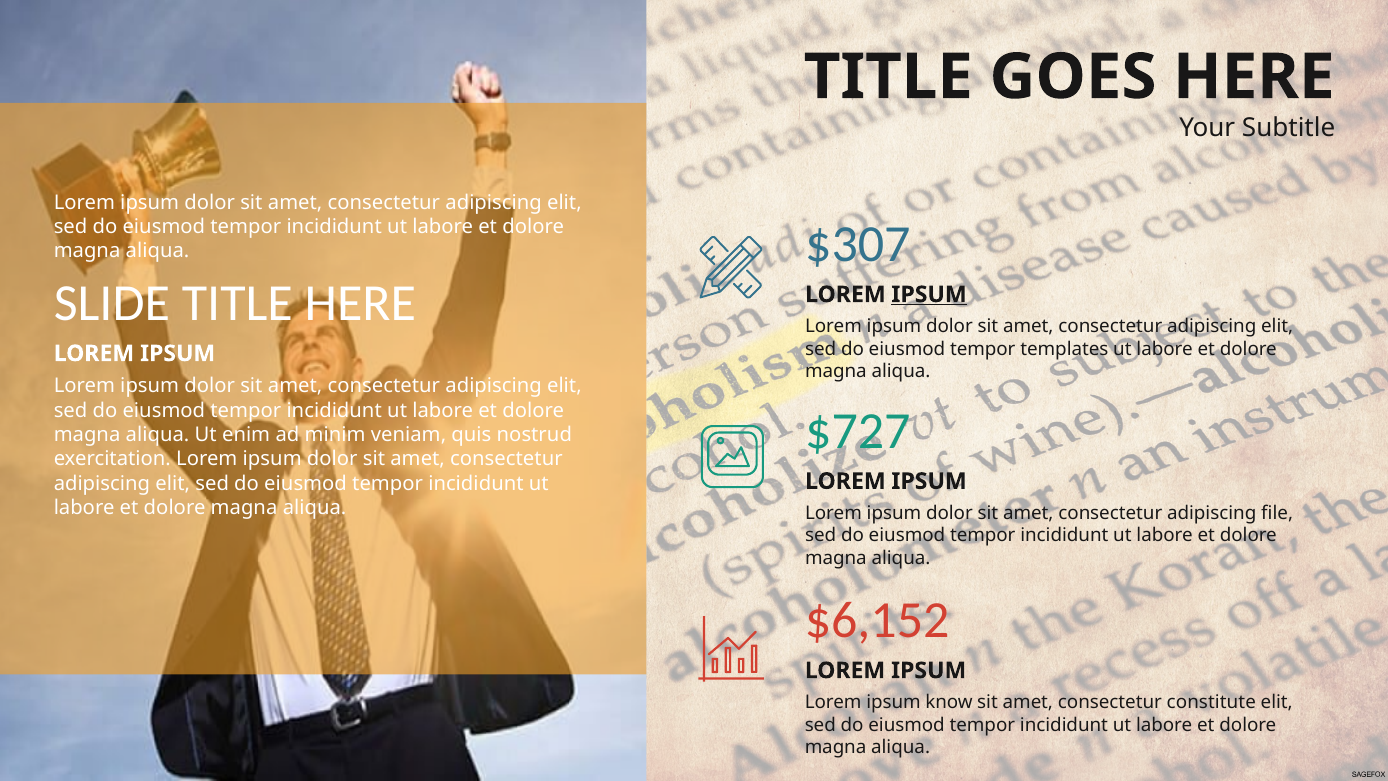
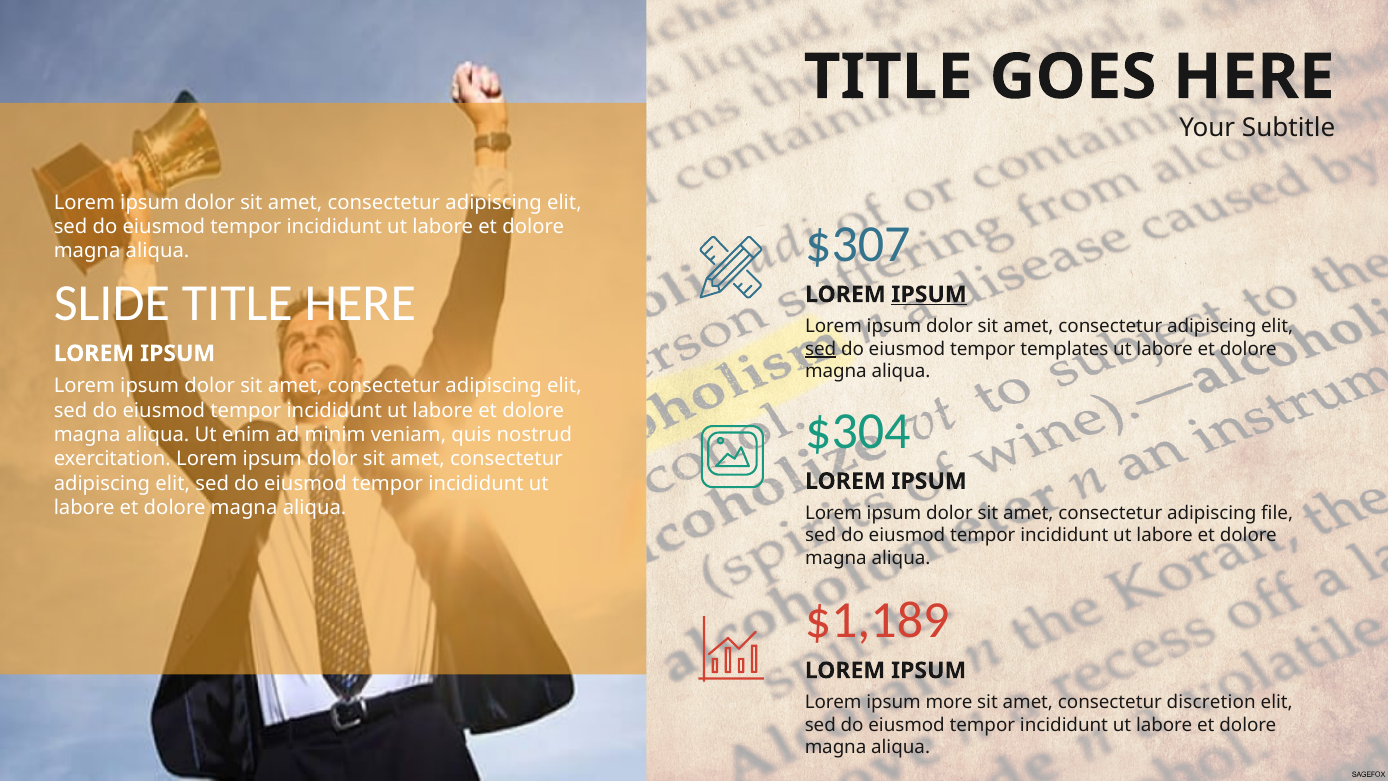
sed at (821, 349) underline: none -> present
$727: $727 -> $304
$6,152: $6,152 -> $1,189
know: know -> more
constitute: constitute -> discretion
